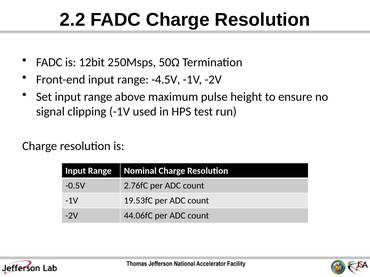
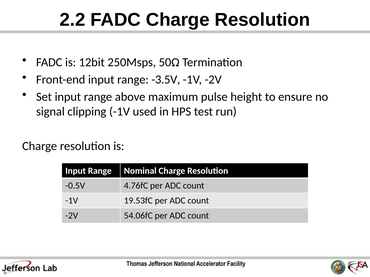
-4.5V: -4.5V -> -3.5V
2.76fC: 2.76fC -> 4.76fC
44.06fC: 44.06fC -> 54.06fC
